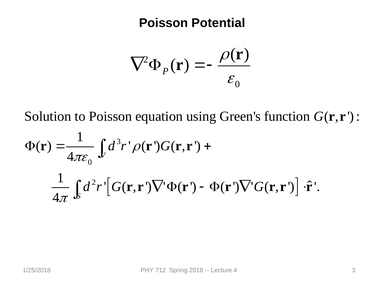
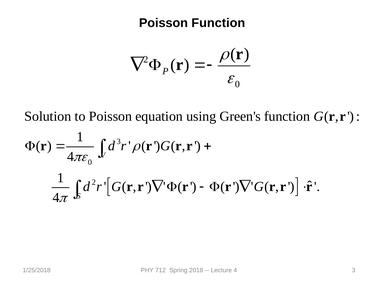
Poisson Potential: Potential -> Function
